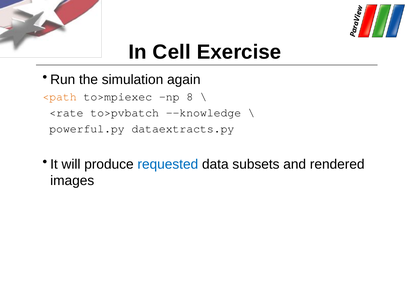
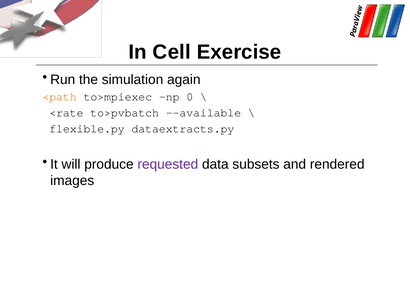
8: 8 -> 0
--knowledge: --knowledge -> --available
powerful.py: powerful.py -> flexible.py
requested colour: blue -> purple
